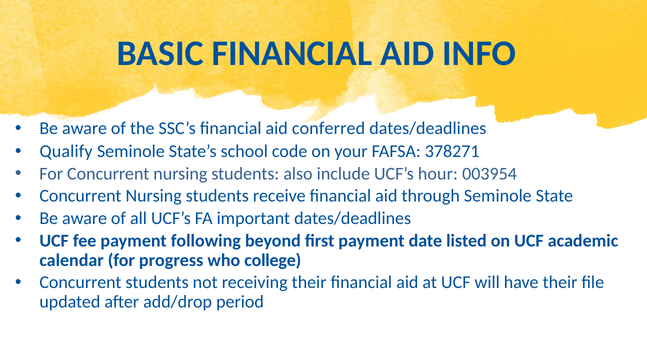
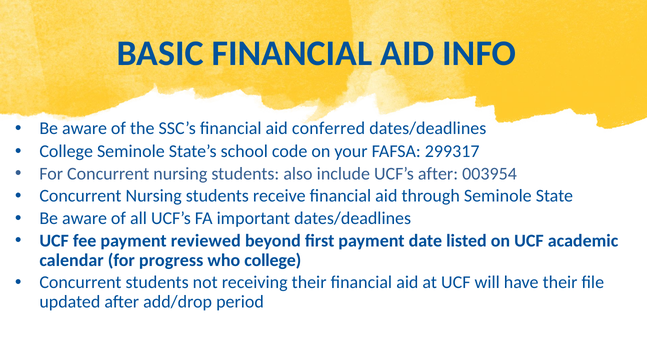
Qualify at (66, 151): Qualify -> College
378271: 378271 -> 299317
UCF’s hour: hour -> after
following: following -> reviewed
